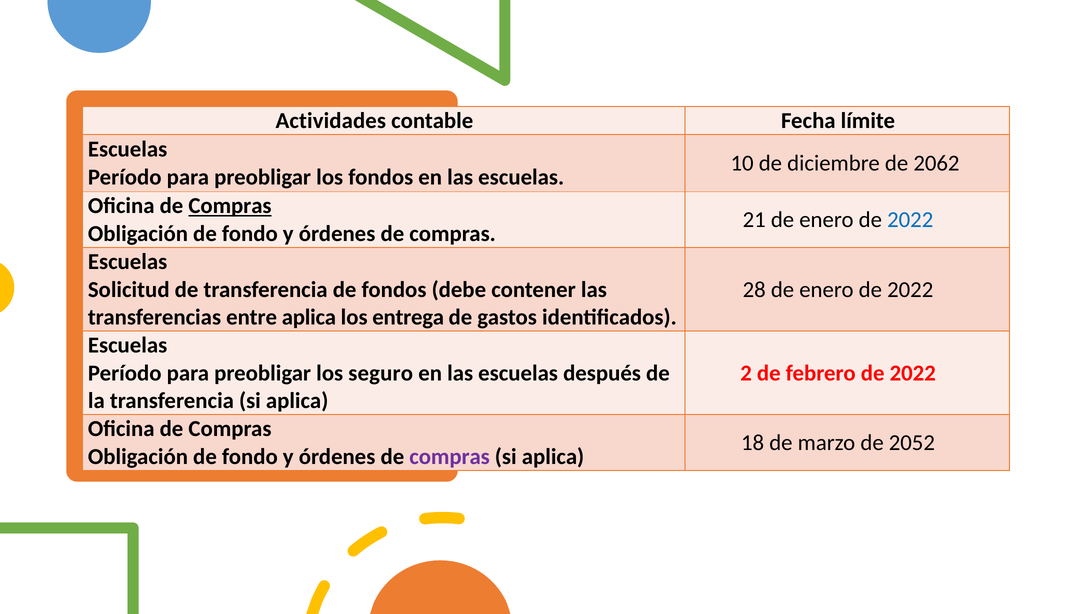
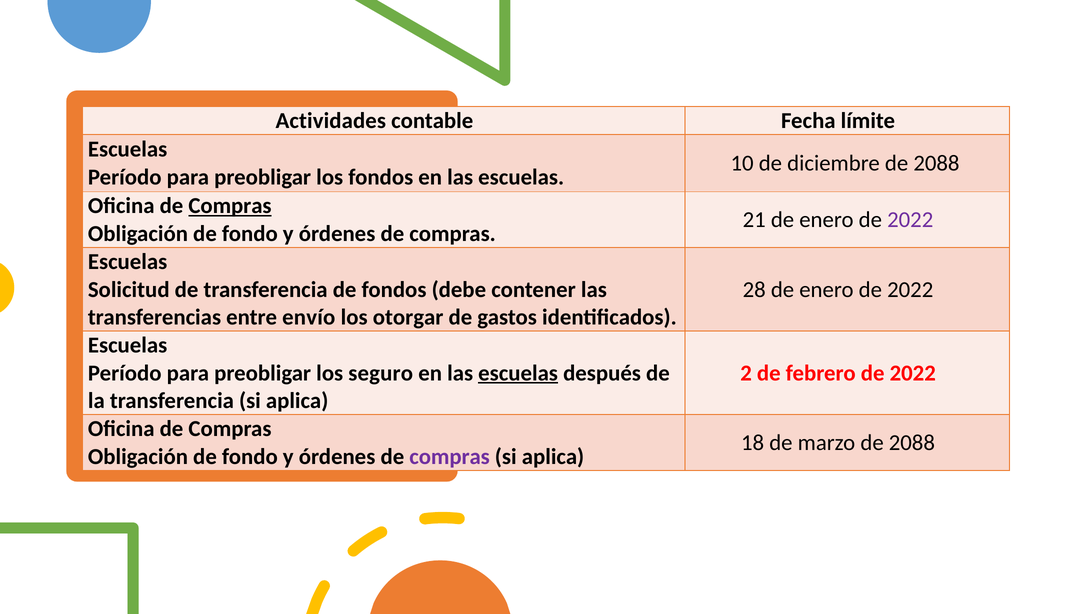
diciembre de 2062: 2062 -> 2088
2022 at (910, 220) colour: blue -> purple
entre aplica: aplica -> envío
entrega: entrega -> otorgar
escuelas at (518, 373) underline: none -> present
marzo de 2052: 2052 -> 2088
